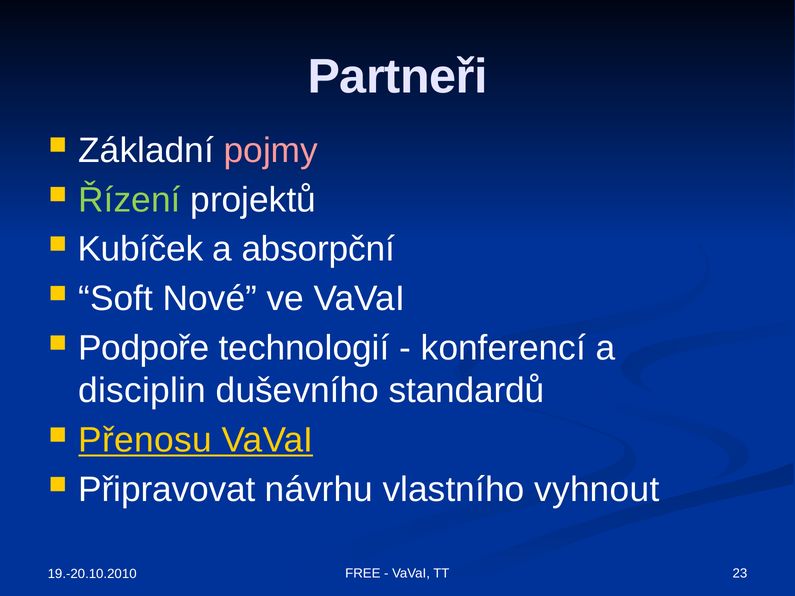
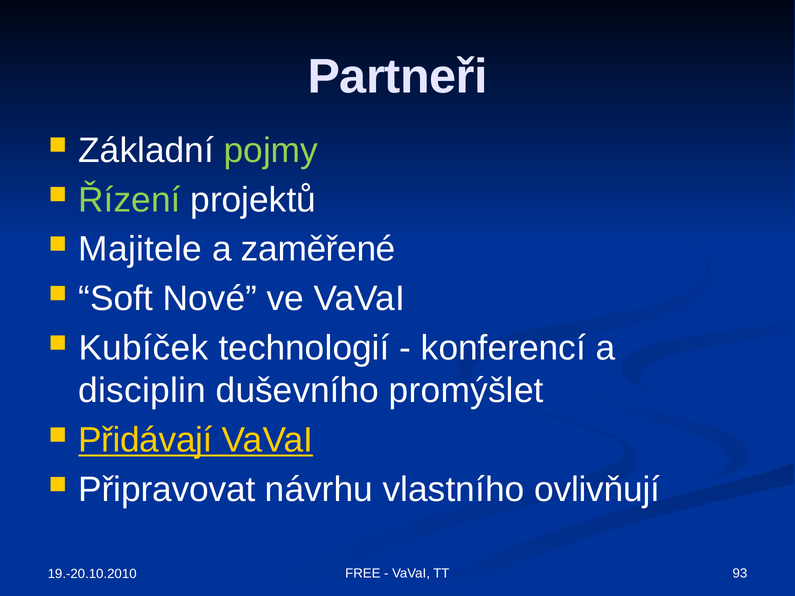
pojmy colour: pink -> light green
Kubíček: Kubíček -> Majitele
absorpční: absorpční -> zaměřené
Podpoře: Podpoře -> Kubíček
standardů: standardů -> promýšlet
Přenosu: Přenosu -> Přidávají
vyhnout: vyhnout -> ovlivňují
23: 23 -> 93
